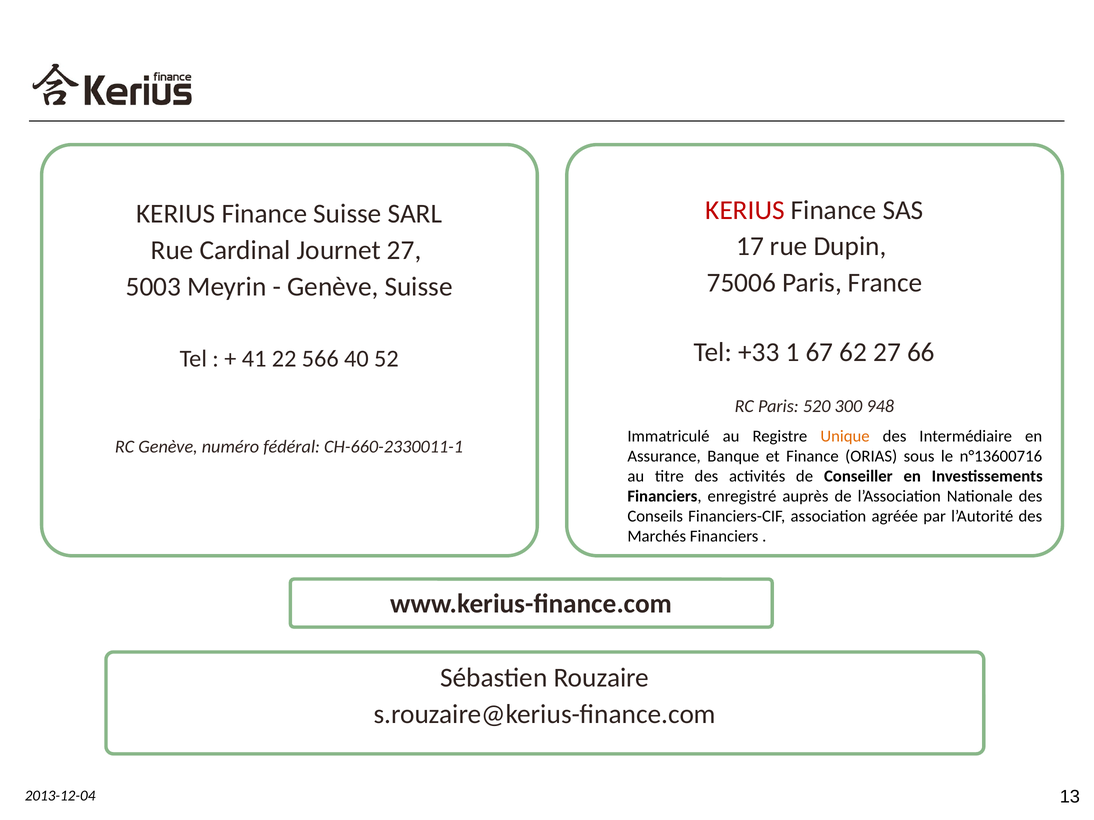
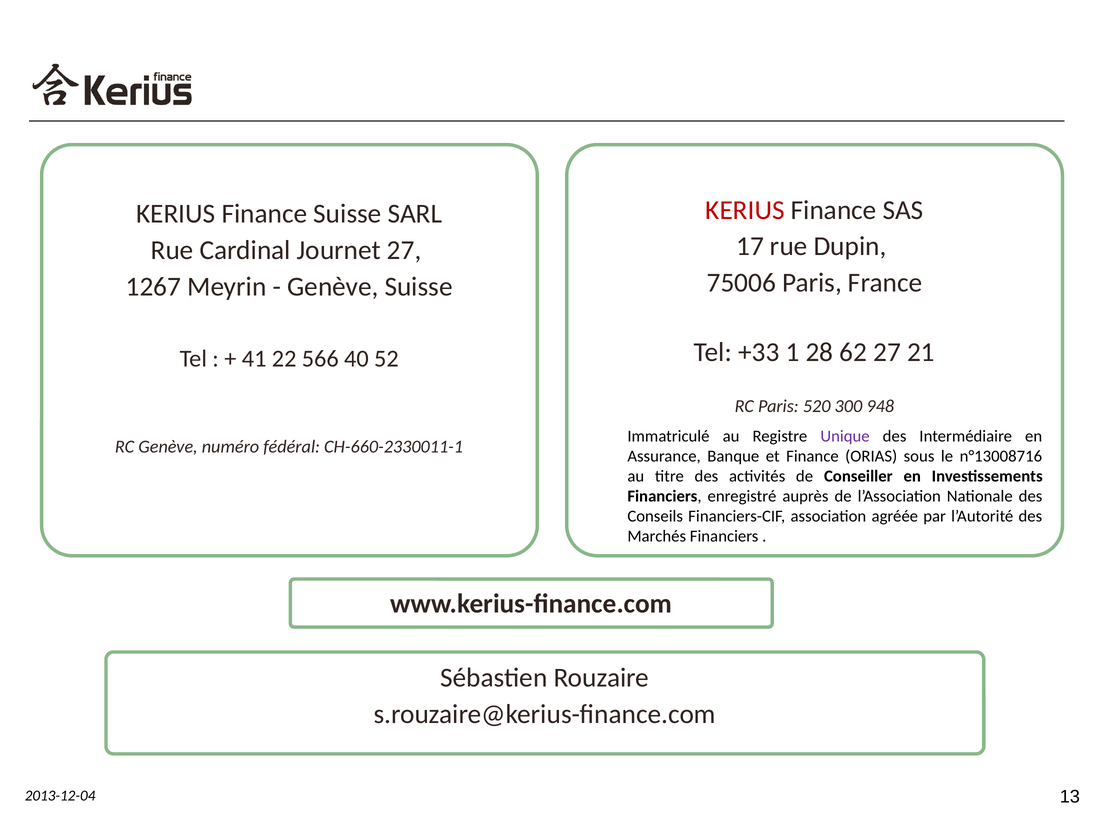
5003: 5003 -> 1267
67: 67 -> 28
66: 66 -> 21
Unique colour: orange -> purple
n°13600716: n°13600716 -> n°13008716
